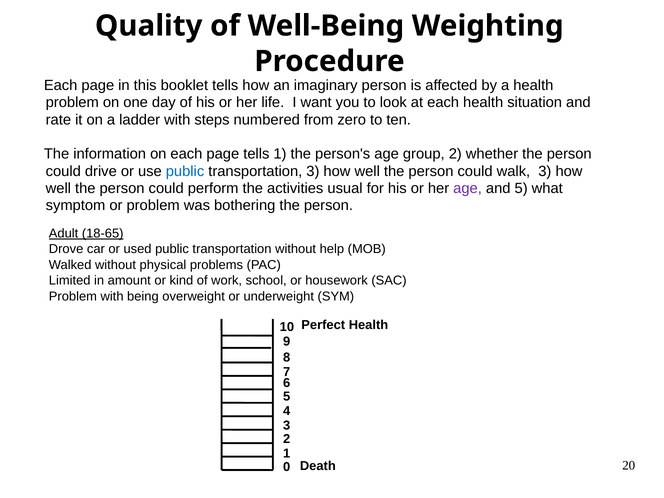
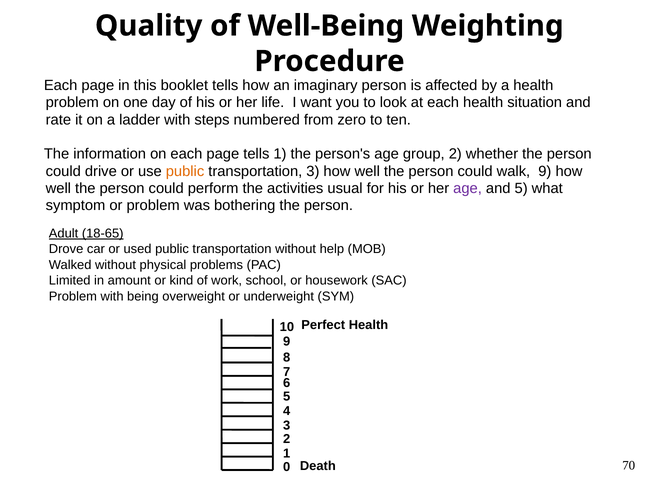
public at (185, 171) colour: blue -> orange
walk 3: 3 -> 9
20: 20 -> 70
